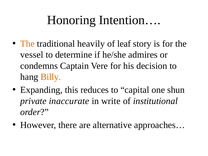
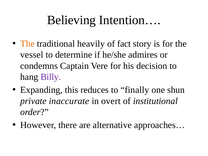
Honoring: Honoring -> Believing
leaf: leaf -> fact
Billy colour: orange -> purple
capital: capital -> finally
write: write -> overt
